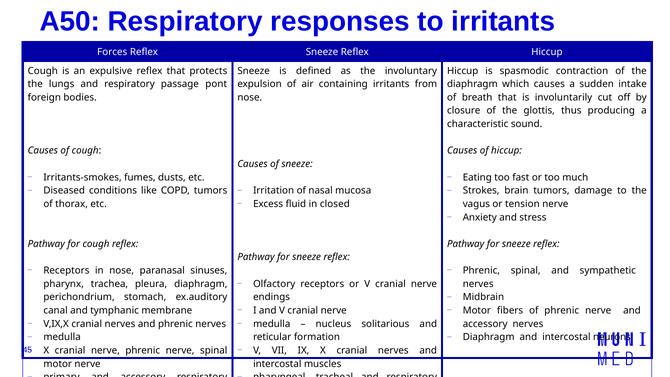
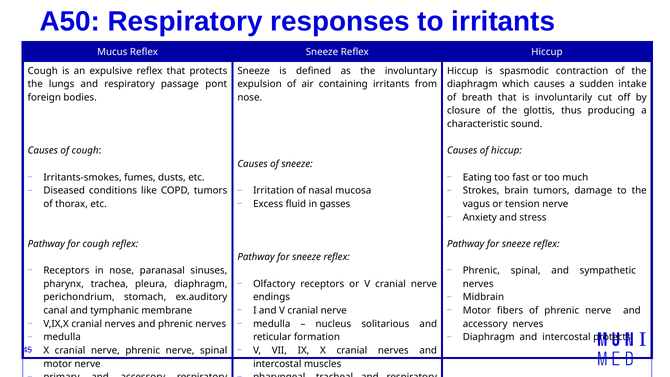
Forces: Forces -> Mucus
closed: closed -> gasses
intercostal neurons: neurons -> protects
